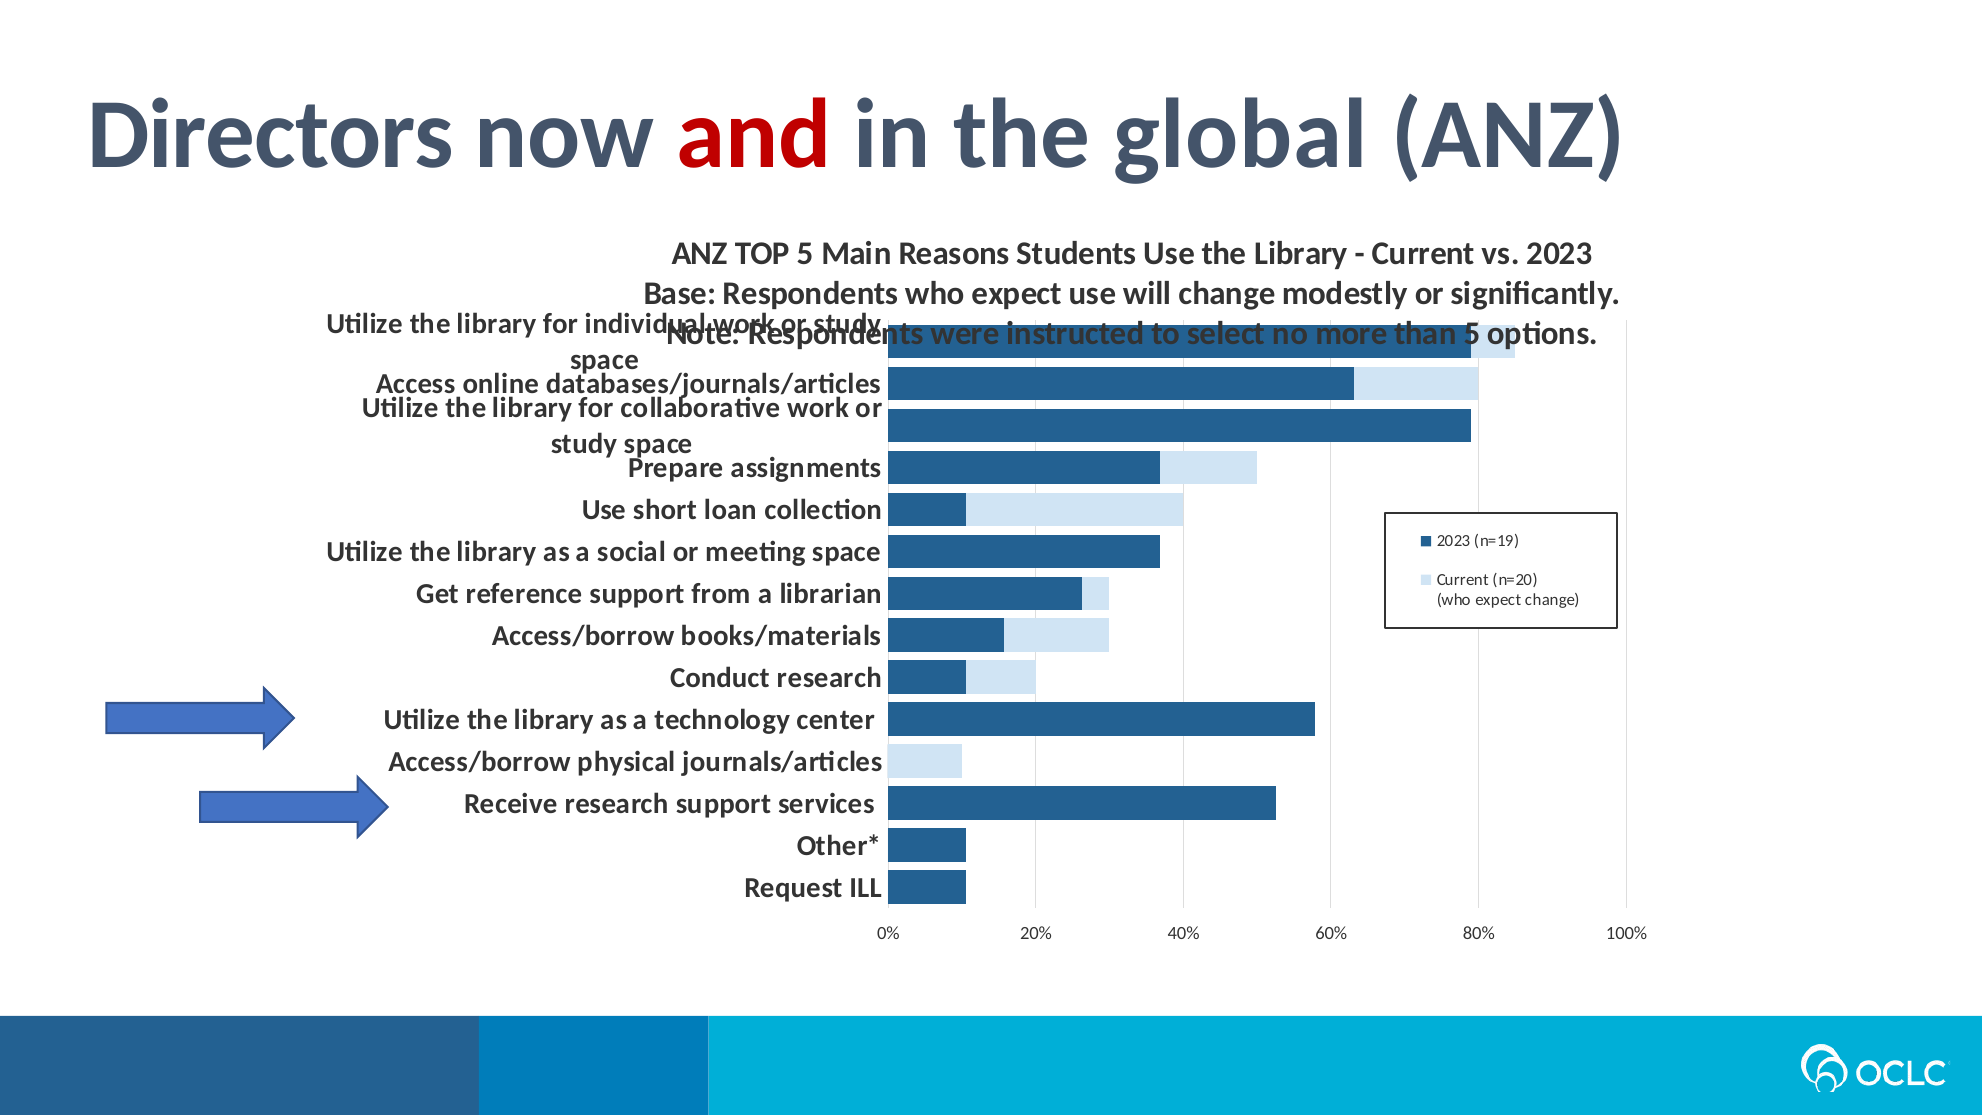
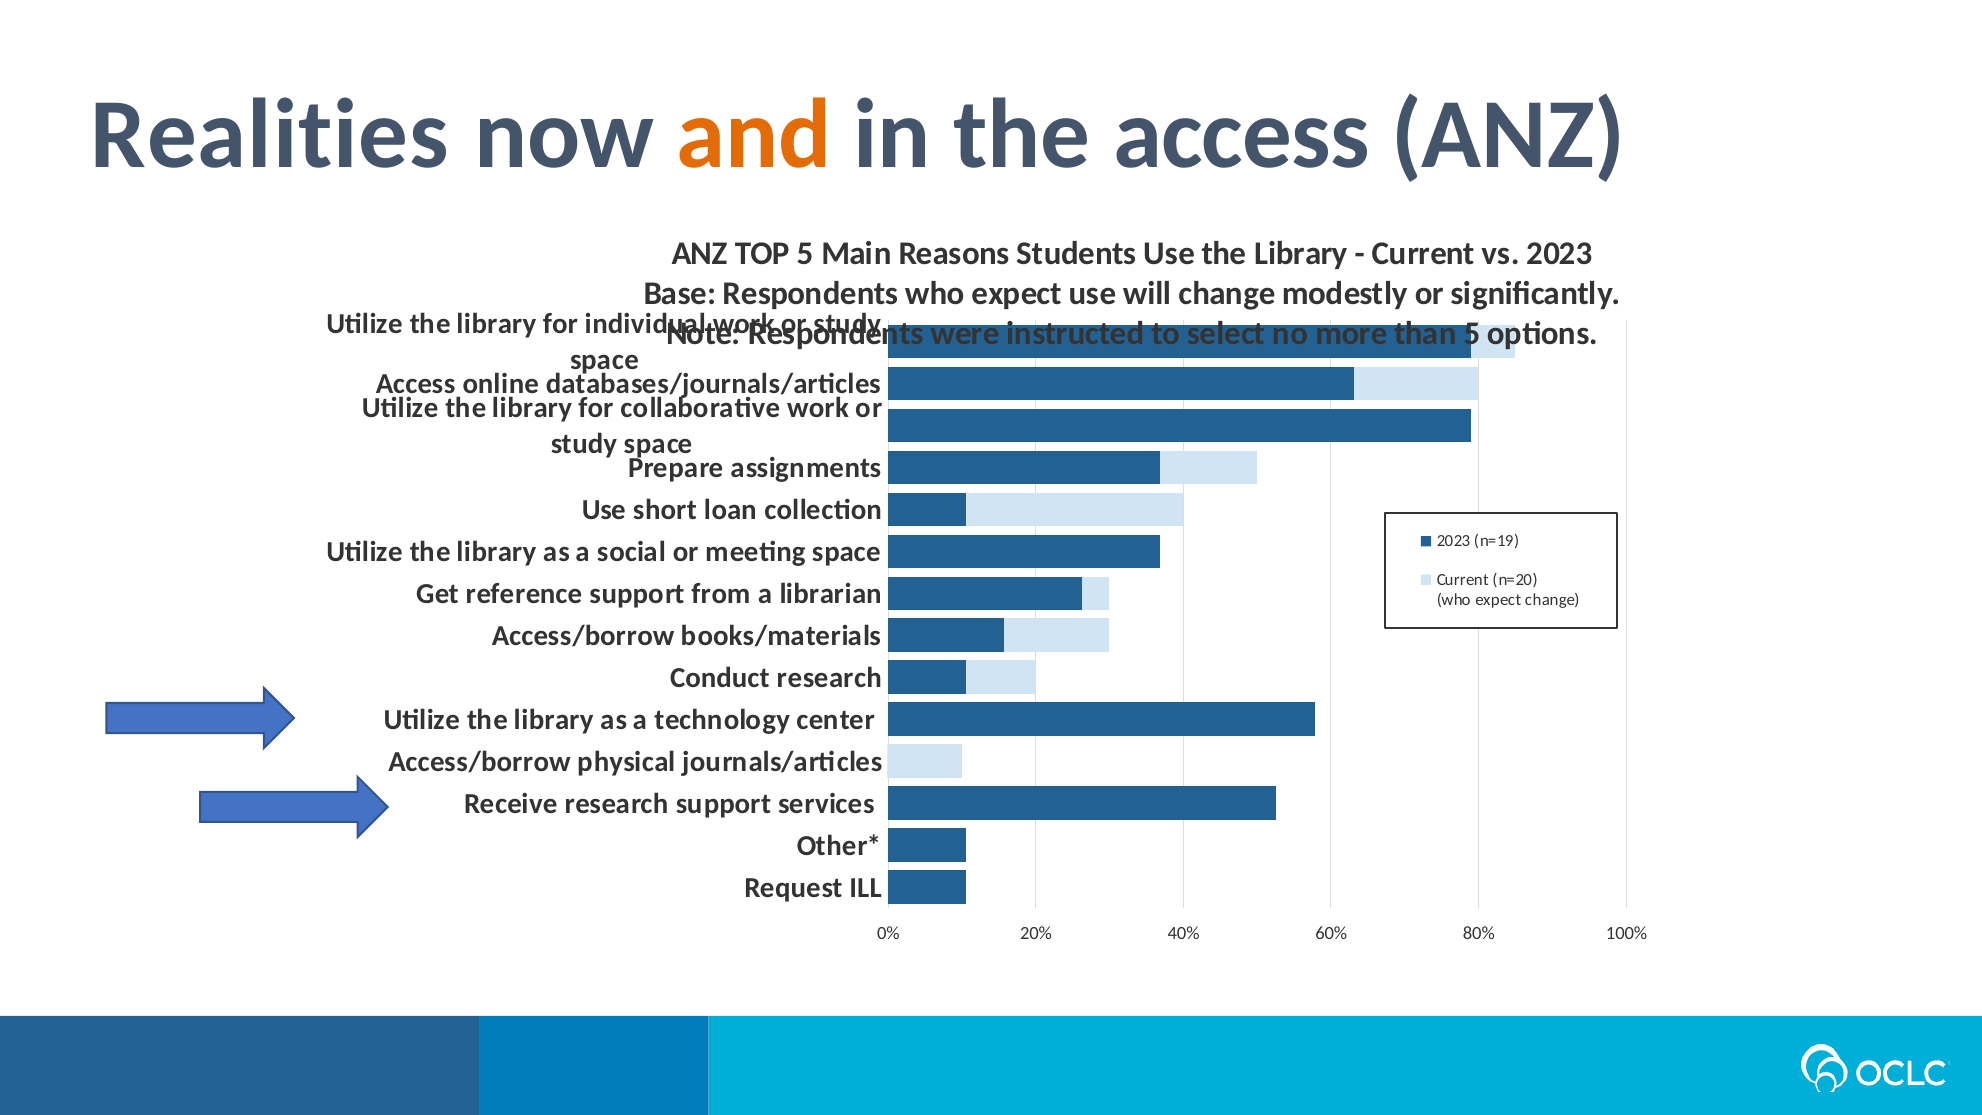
Directors: Directors -> Realities
and colour: red -> orange
the global: global -> access
